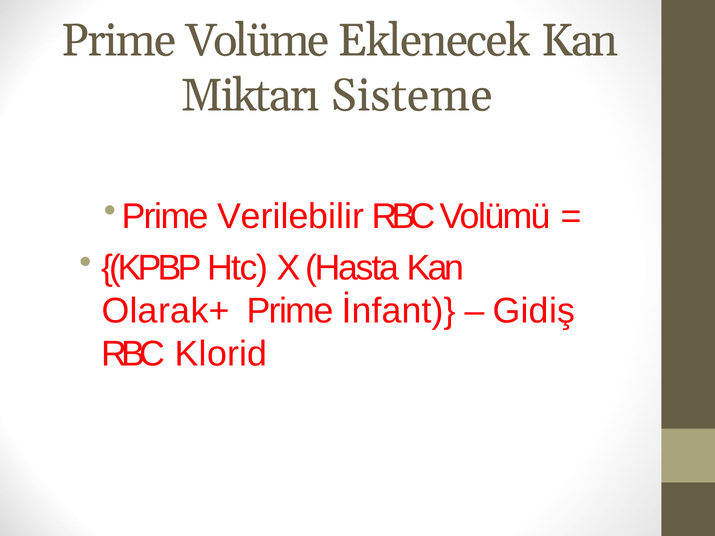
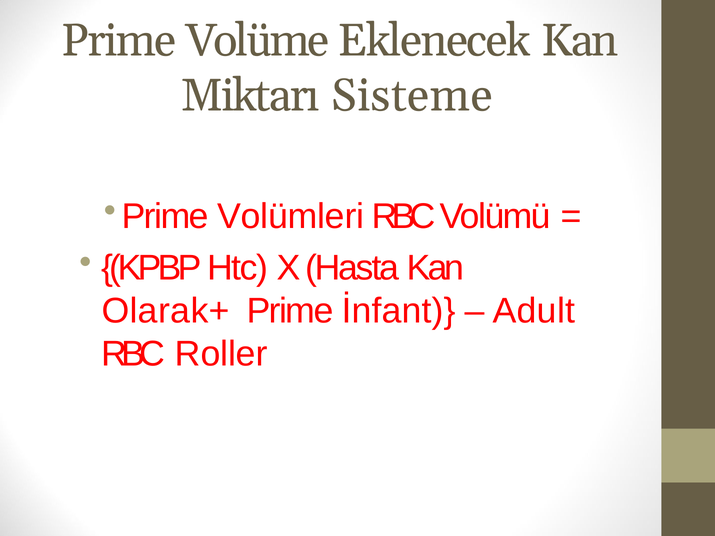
Verilebilir: Verilebilir -> Volümleri
Gidiş: Gidiş -> Adult
Klorid: Klorid -> Roller
